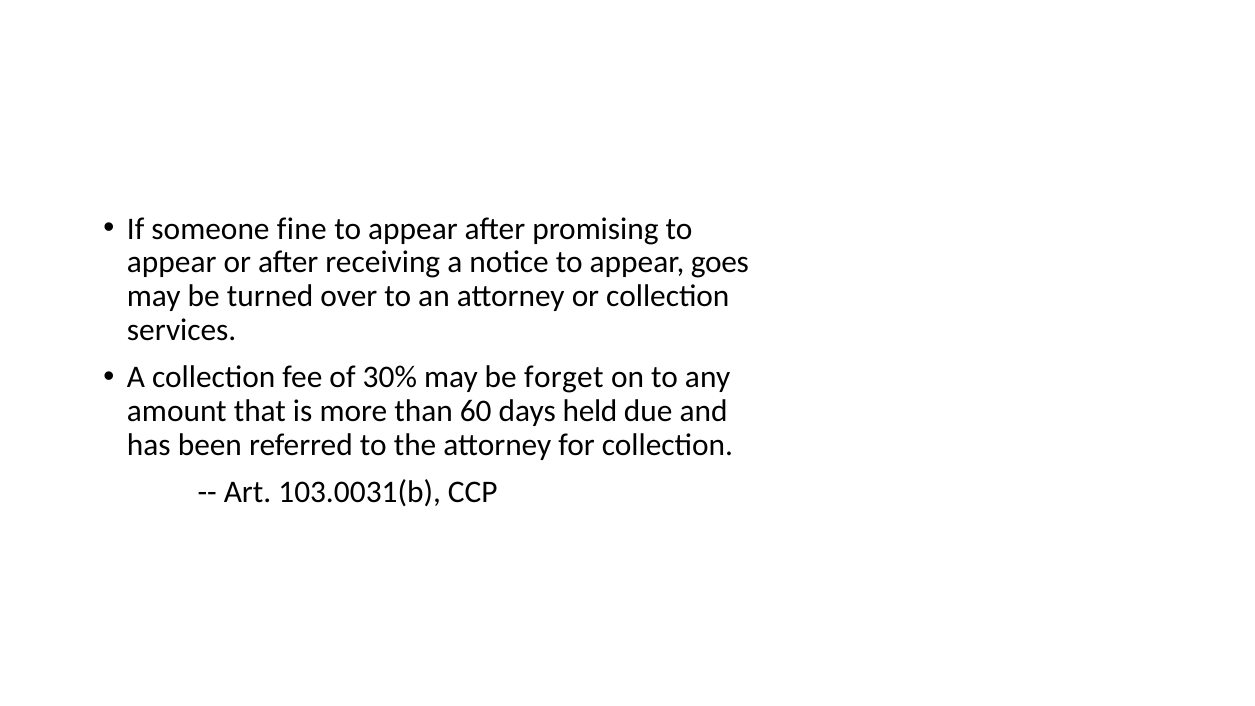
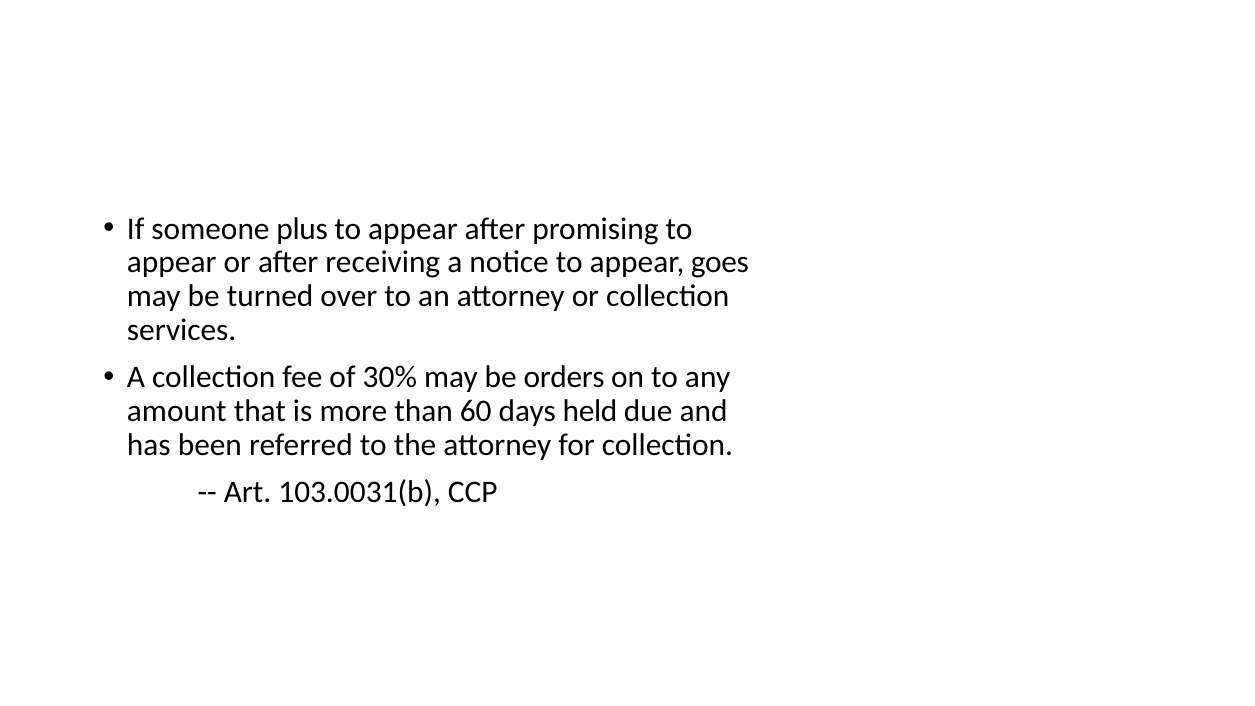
fine: fine -> plus
forget: forget -> orders
